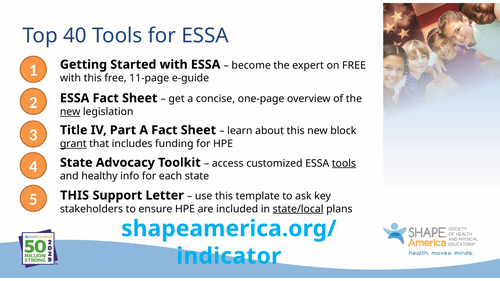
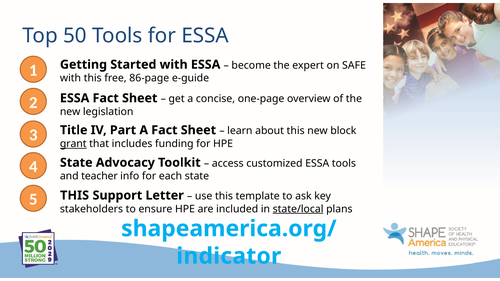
40: 40 -> 50
on FREE: FREE -> SAFE
11-page: 11-page -> 86-page
new at (70, 112) underline: present -> none
tools at (344, 163) underline: present -> none
healthy: healthy -> teacher
